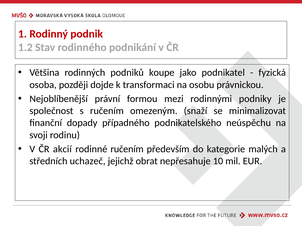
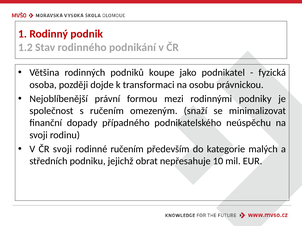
ČR akcií: akcií -> svoji
uchazeč: uchazeč -> podniku
